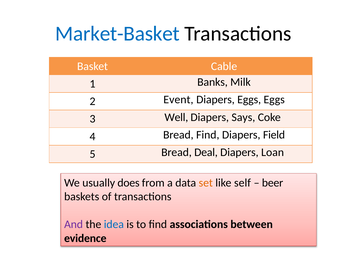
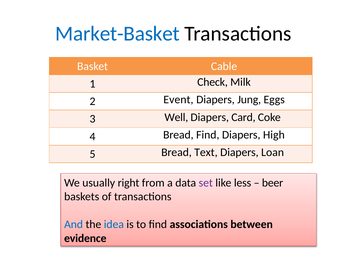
Banks: Banks -> Check
Diapers Eggs: Eggs -> Jung
Says: Says -> Card
Field: Field -> High
Deal: Deal -> Text
does: does -> right
set colour: orange -> purple
self: self -> less
And colour: purple -> blue
